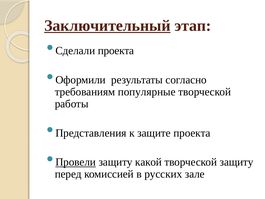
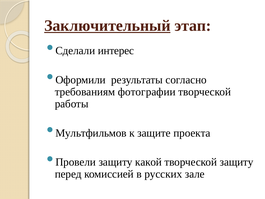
Сделали проекта: проекта -> интерес
популярные: популярные -> фотографии
Представления: Представления -> Мультфильмов
Провели underline: present -> none
